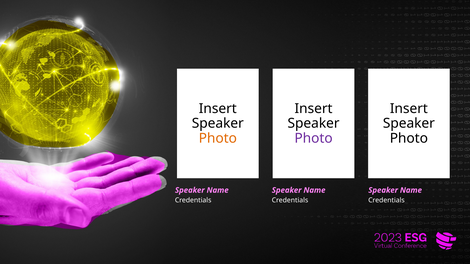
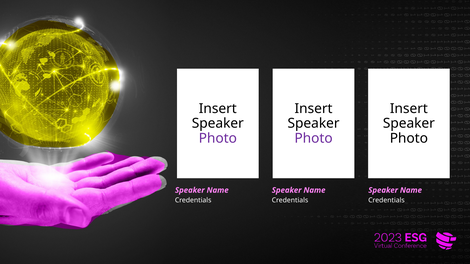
Photo at (218, 138) colour: orange -> purple
